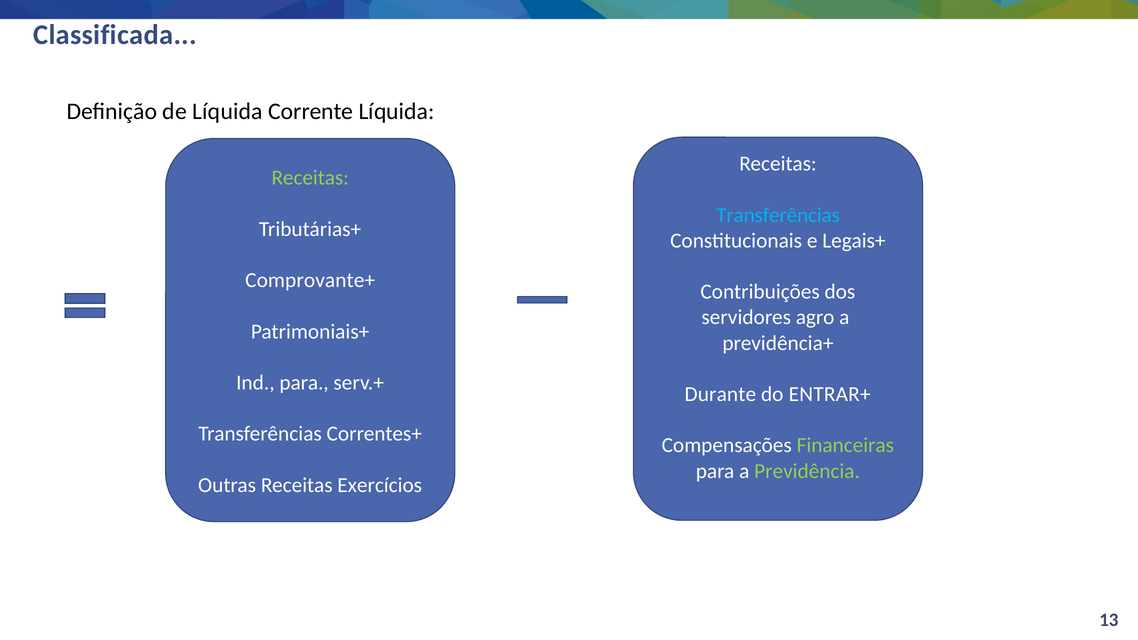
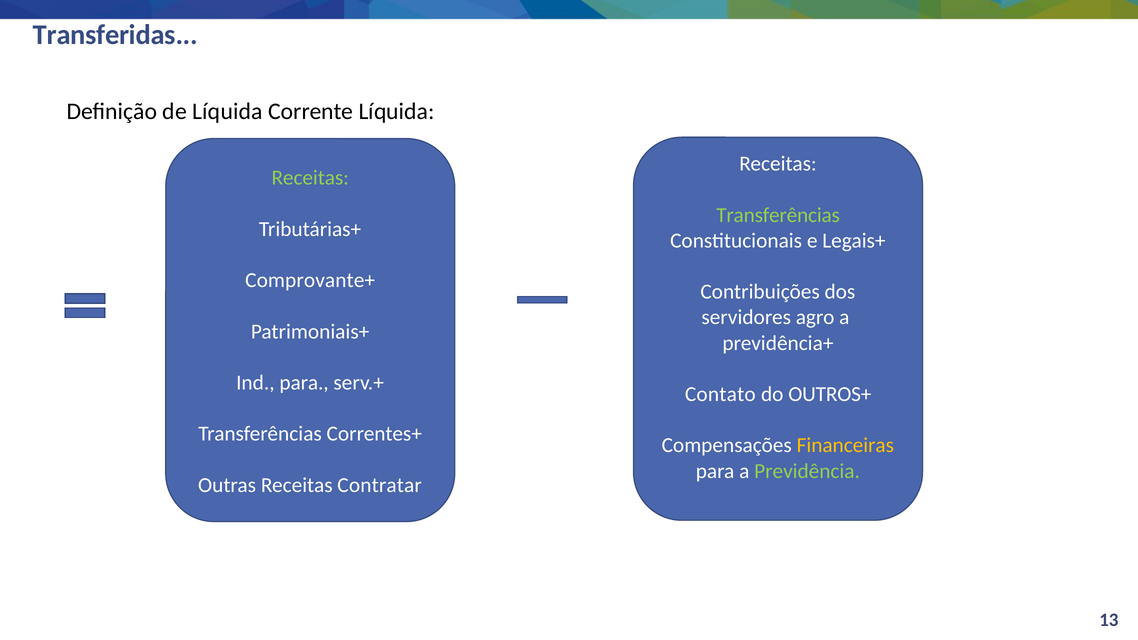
Classificada: Classificada -> Transferidas
Transferências at (778, 215) colour: light blue -> light green
Durante: Durante -> Contato
ENTRAR+: ENTRAR+ -> OUTROS+
Financeiras colour: light green -> yellow
Exercícios: Exercícios -> Contratar
